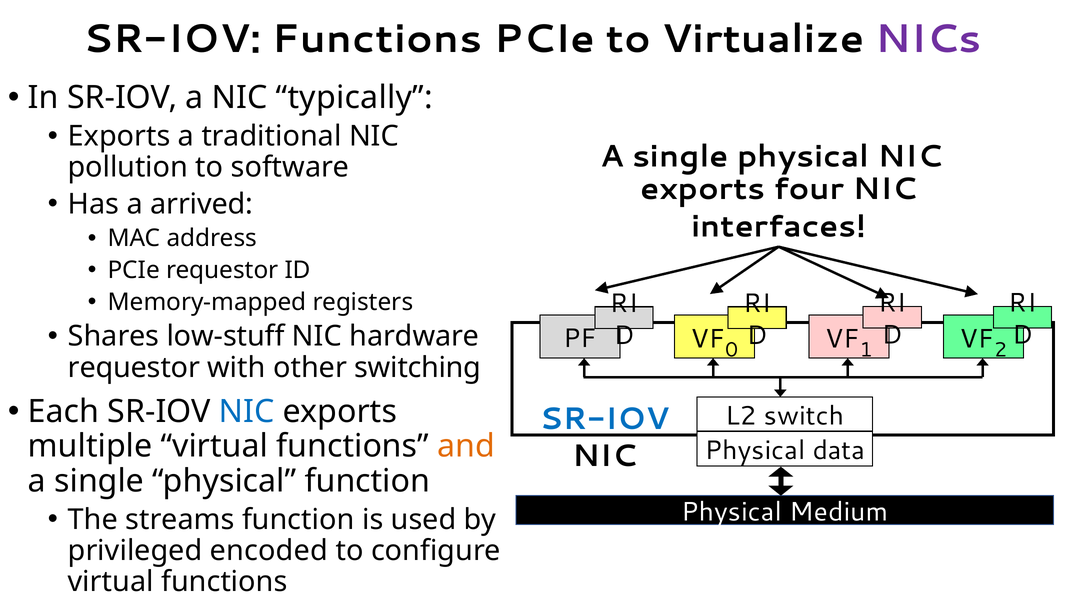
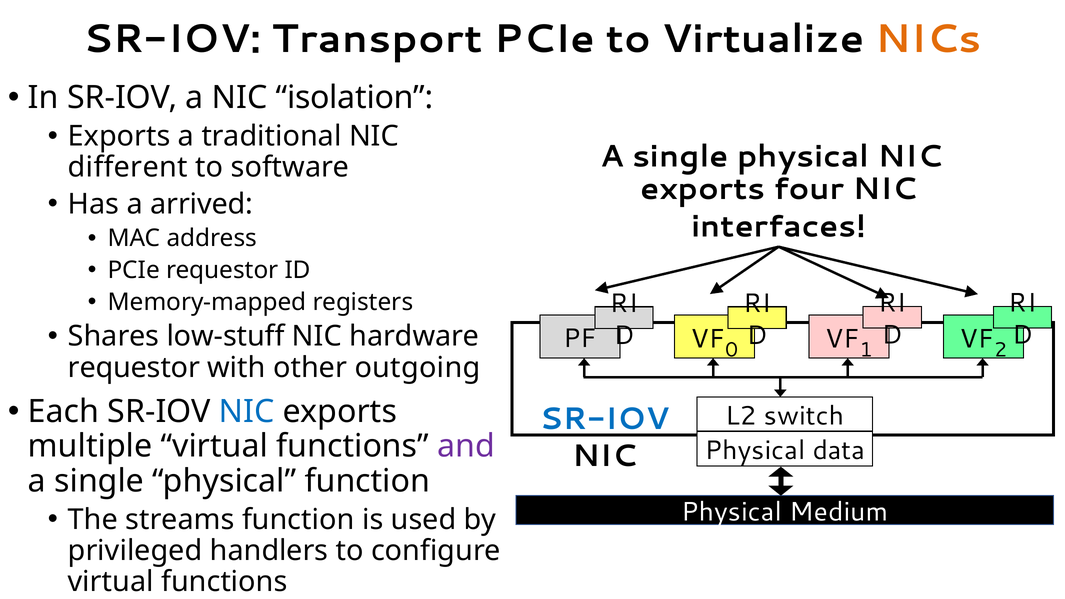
SR-IOV Functions: Functions -> Transport
NICs colour: purple -> orange
typically: typically -> isolation
pollution: pollution -> different
switching: switching -> outgoing
and colour: orange -> purple
encoded: encoded -> handlers
